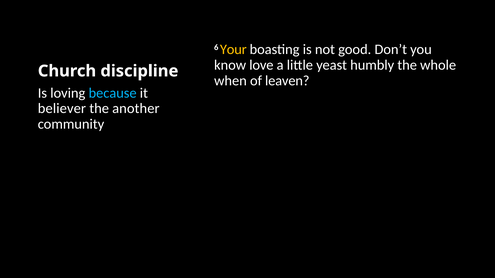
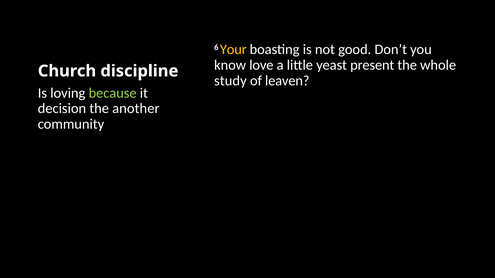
humbly: humbly -> present
when: when -> study
because colour: light blue -> light green
believer: believer -> decision
